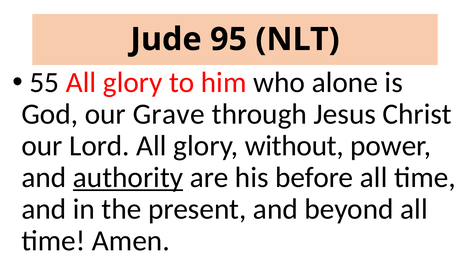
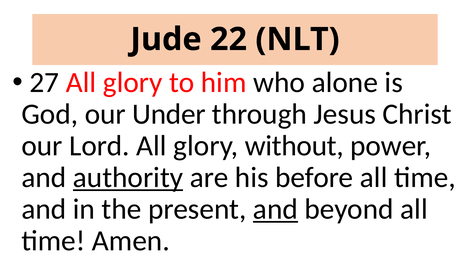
95: 95 -> 22
55: 55 -> 27
Grave: Grave -> Under
and at (275, 210) underline: none -> present
